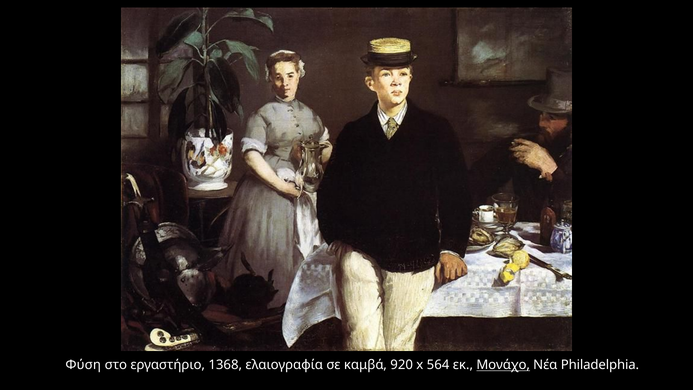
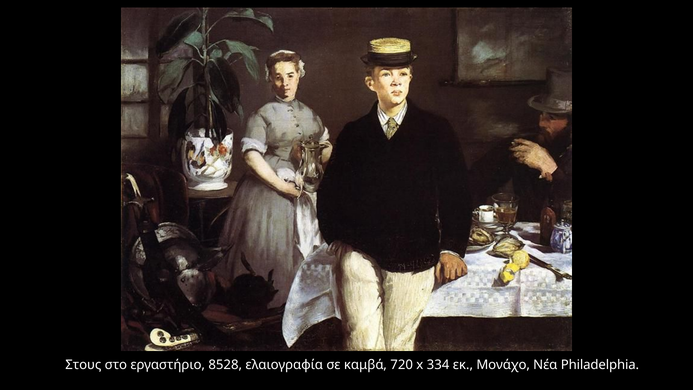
Φύση: Φύση -> Στους
1368: 1368 -> 8528
920: 920 -> 720
564: 564 -> 334
Μονάχο underline: present -> none
